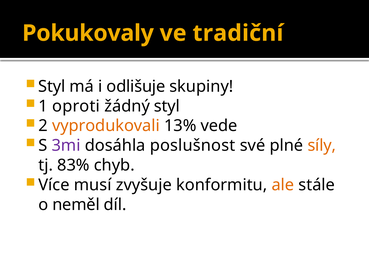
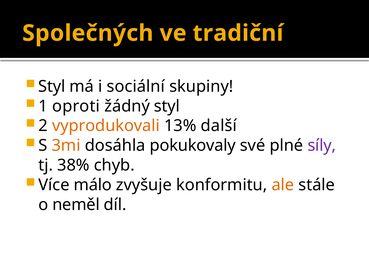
Pokukovaly: Pokukovaly -> Společných
odlišuje: odlišuje -> sociální
vede: vede -> další
3mi colour: purple -> orange
poslušnost: poslušnost -> pokukovaly
síly colour: orange -> purple
83%: 83% -> 38%
musí: musí -> málo
